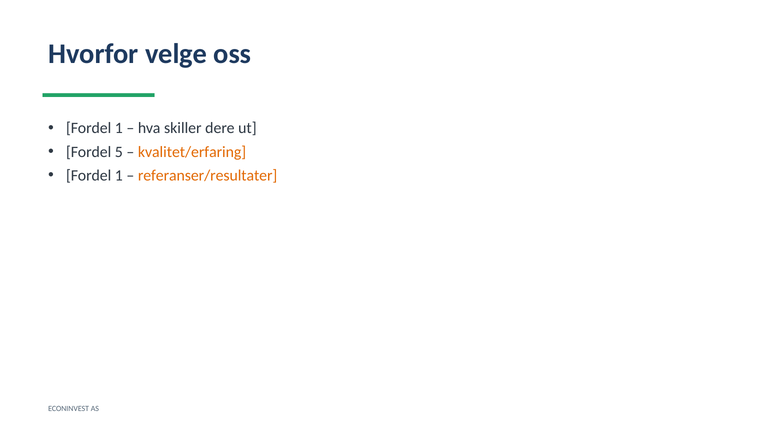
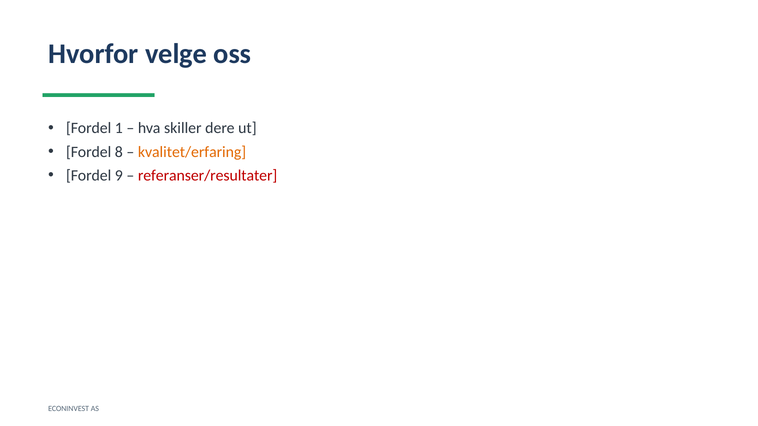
5: 5 -> 8
1 at (119, 176): 1 -> 9
referanser/resultater colour: orange -> red
